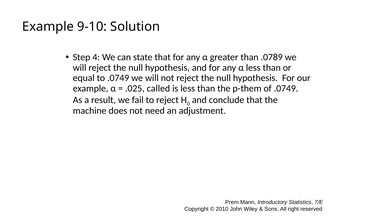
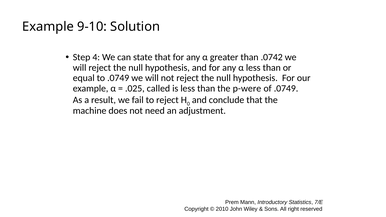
.0789: .0789 -> .0742
p-them: p-them -> p-were
